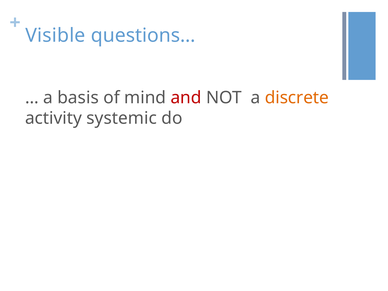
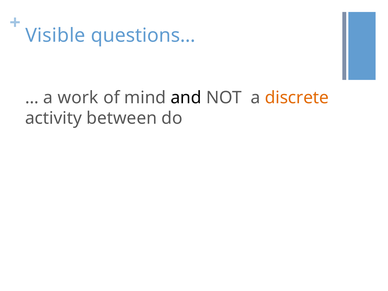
basis: basis -> work
and colour: red -> black
systemic: systemic -> between
